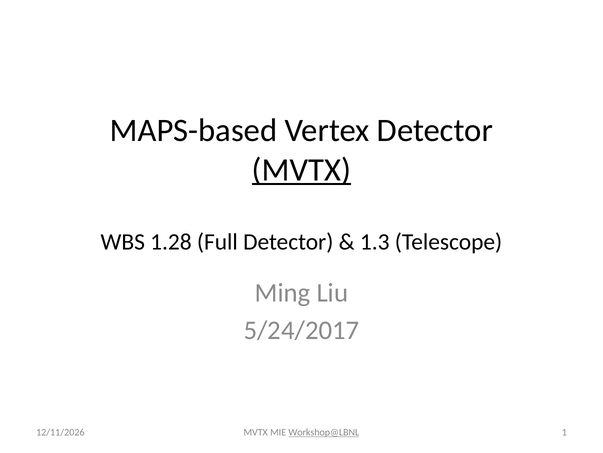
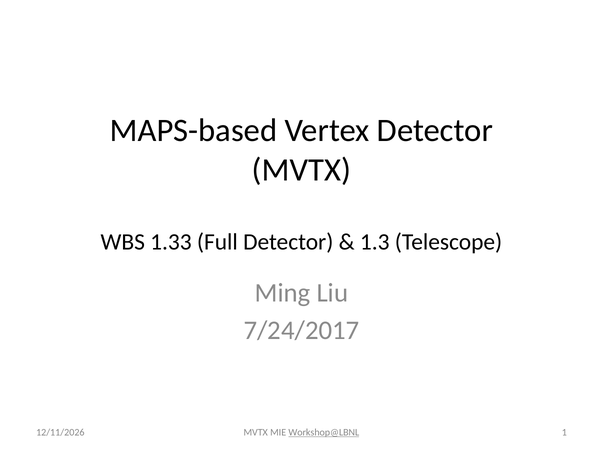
MVTX at (301, 170) underline: present -> none
1.28: 1.28 -> 1.33
5/24/2017: 5/24/2017 -> 7/24/2017
